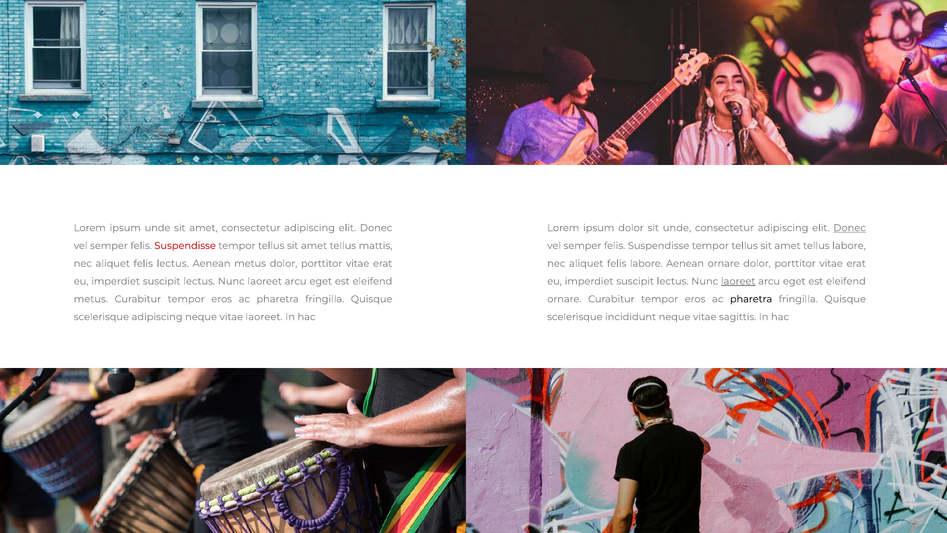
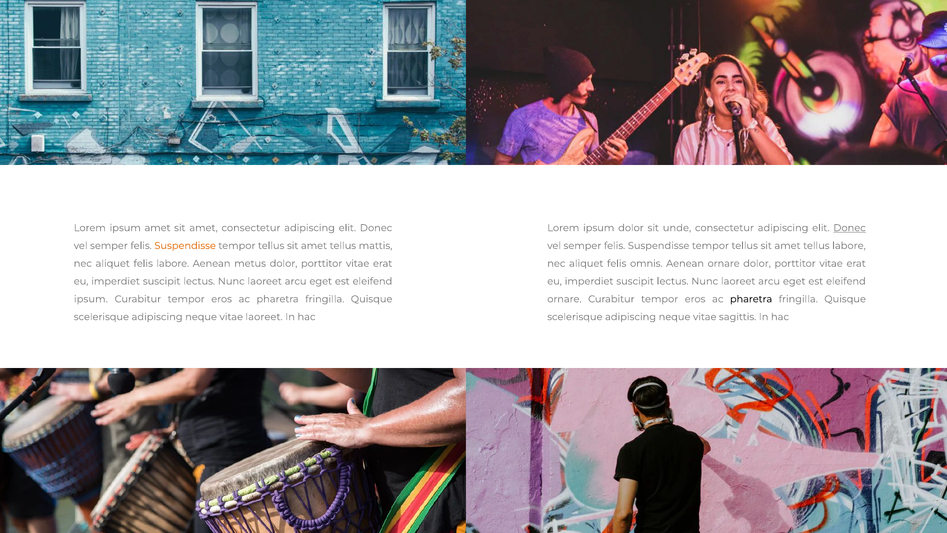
ipsum unde: unde -> amet
Suspendisse at (185, 246) colour: red -> orange
felis lectus: lectus -> labore
felis labore: labore -> omnis
laoreet at (738, 281) underline: present -> none
metus at (91, 299): metus -> ipsum
incididunt at (631, 317): incididunt -> adipiscing
